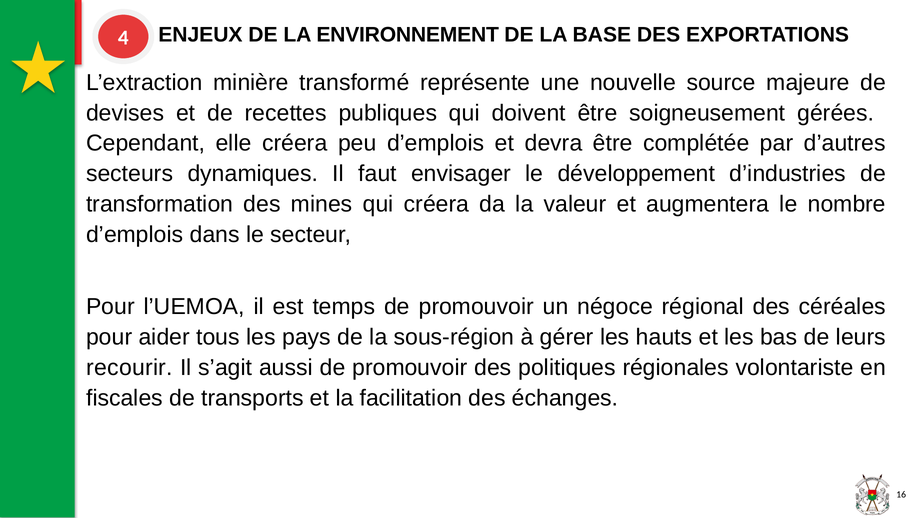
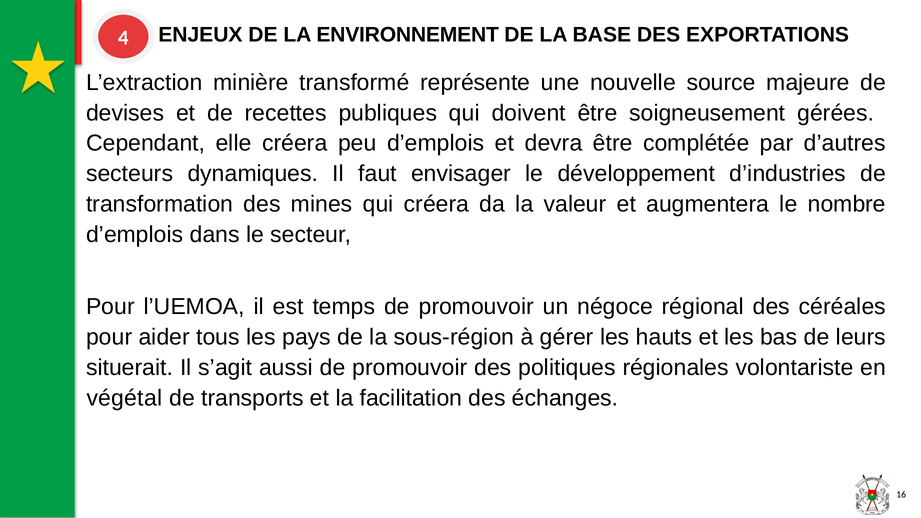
recourir: recourir -> situerait
fiscales: fiscales -> végétal
